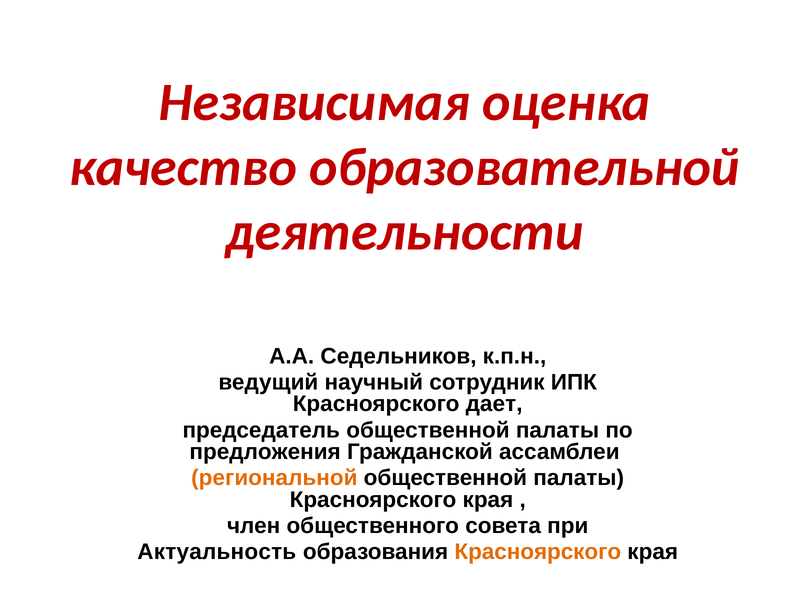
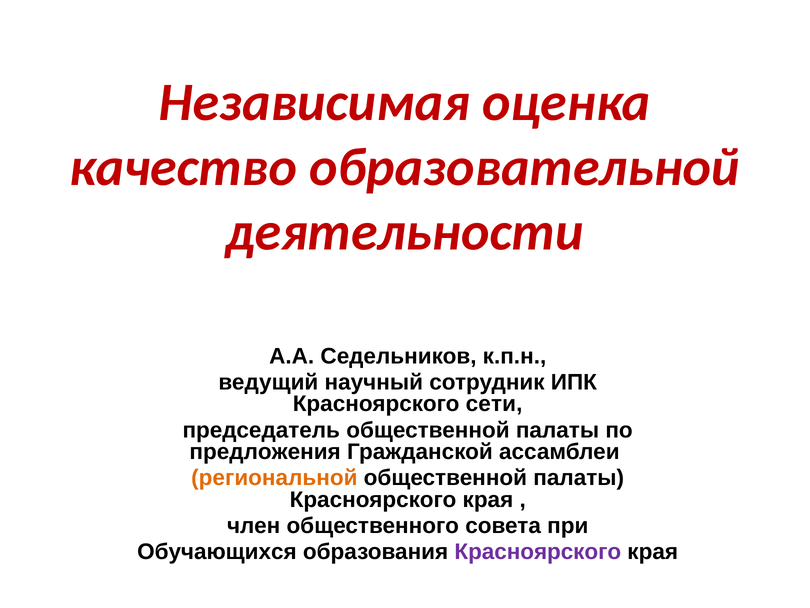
дает: дает -> сети
Актуальность: Актуальность -> Обучающихся
Красноярского at (538, 551) colour: orange -> purple
